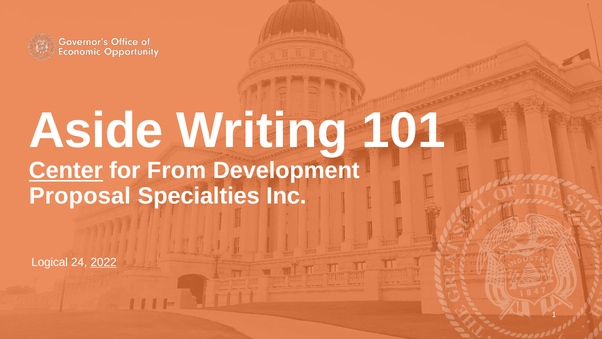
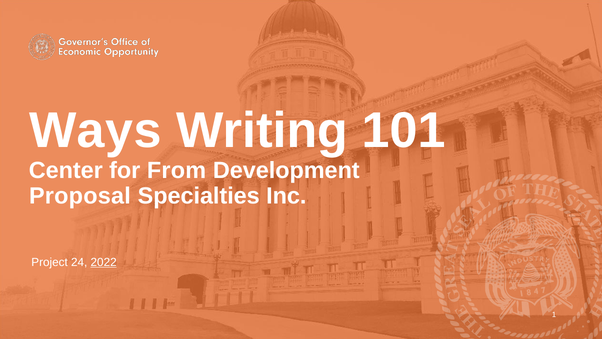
Aside: Aside -> Ways
Center underline: present -> none
Logical: Logical -> Project
